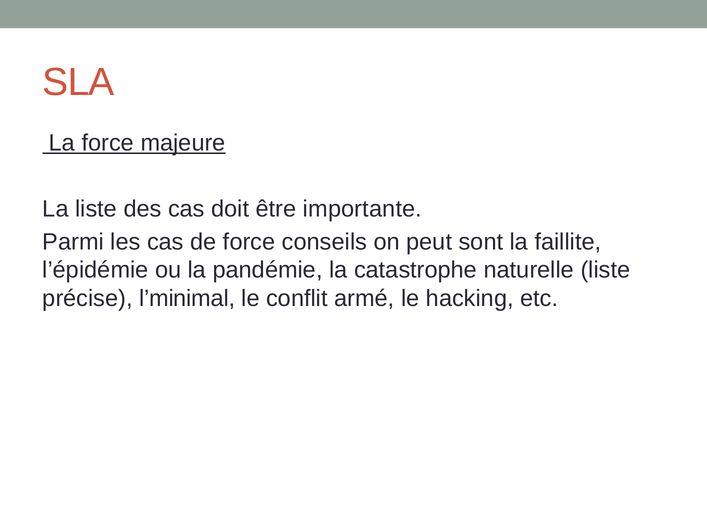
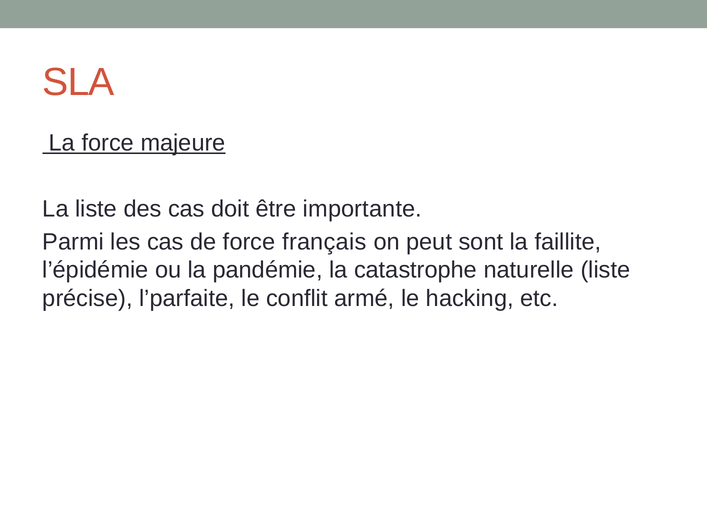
conseils: conseils -> français
l’minimal: l’minimal -> l’parfaite
